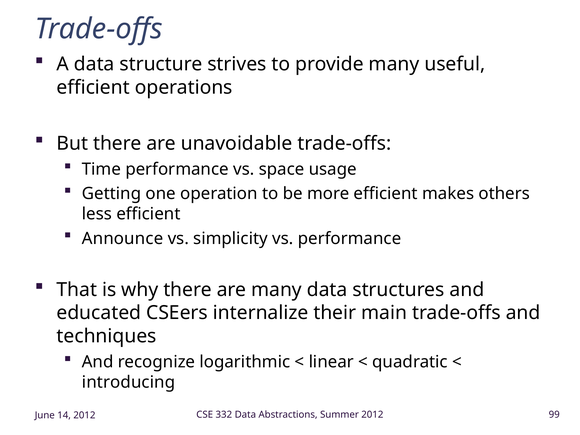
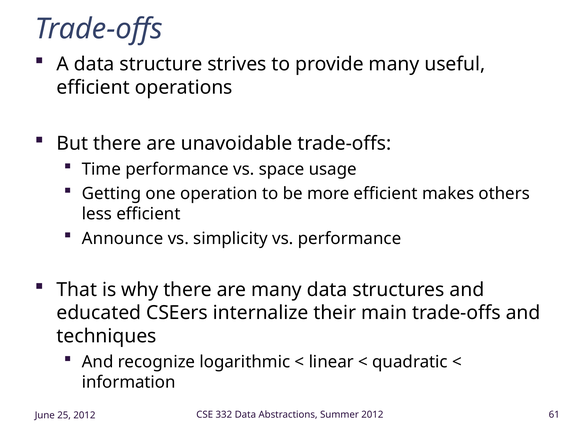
introducing: introducing -> information
99: 99 -> 61
14: 14 -> 25
